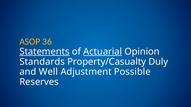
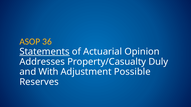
Actuarial underline: present -> none
Standards: Standards -> Addresses
Well: Well -> With
